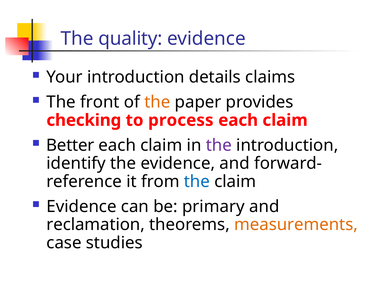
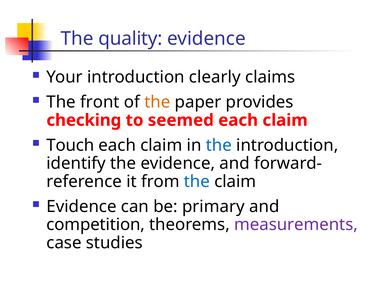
details: details -> clearly
process: process -> seemed
Better: Better -> Touch
the at (219, 145) colour: purple -> blue
reclamation: reclamation -> competition
measurements colour: orange -> purple
